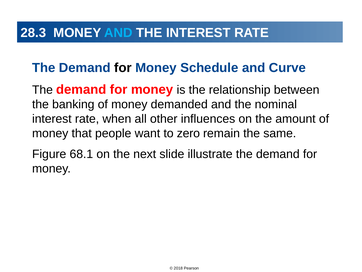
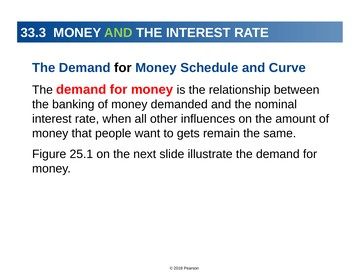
28.3: 28.3 -> 33.3
AND at (118, 33) colour: light blue -> light green
zero: zero -> gets
68.1: 68.1 -> 25.1
